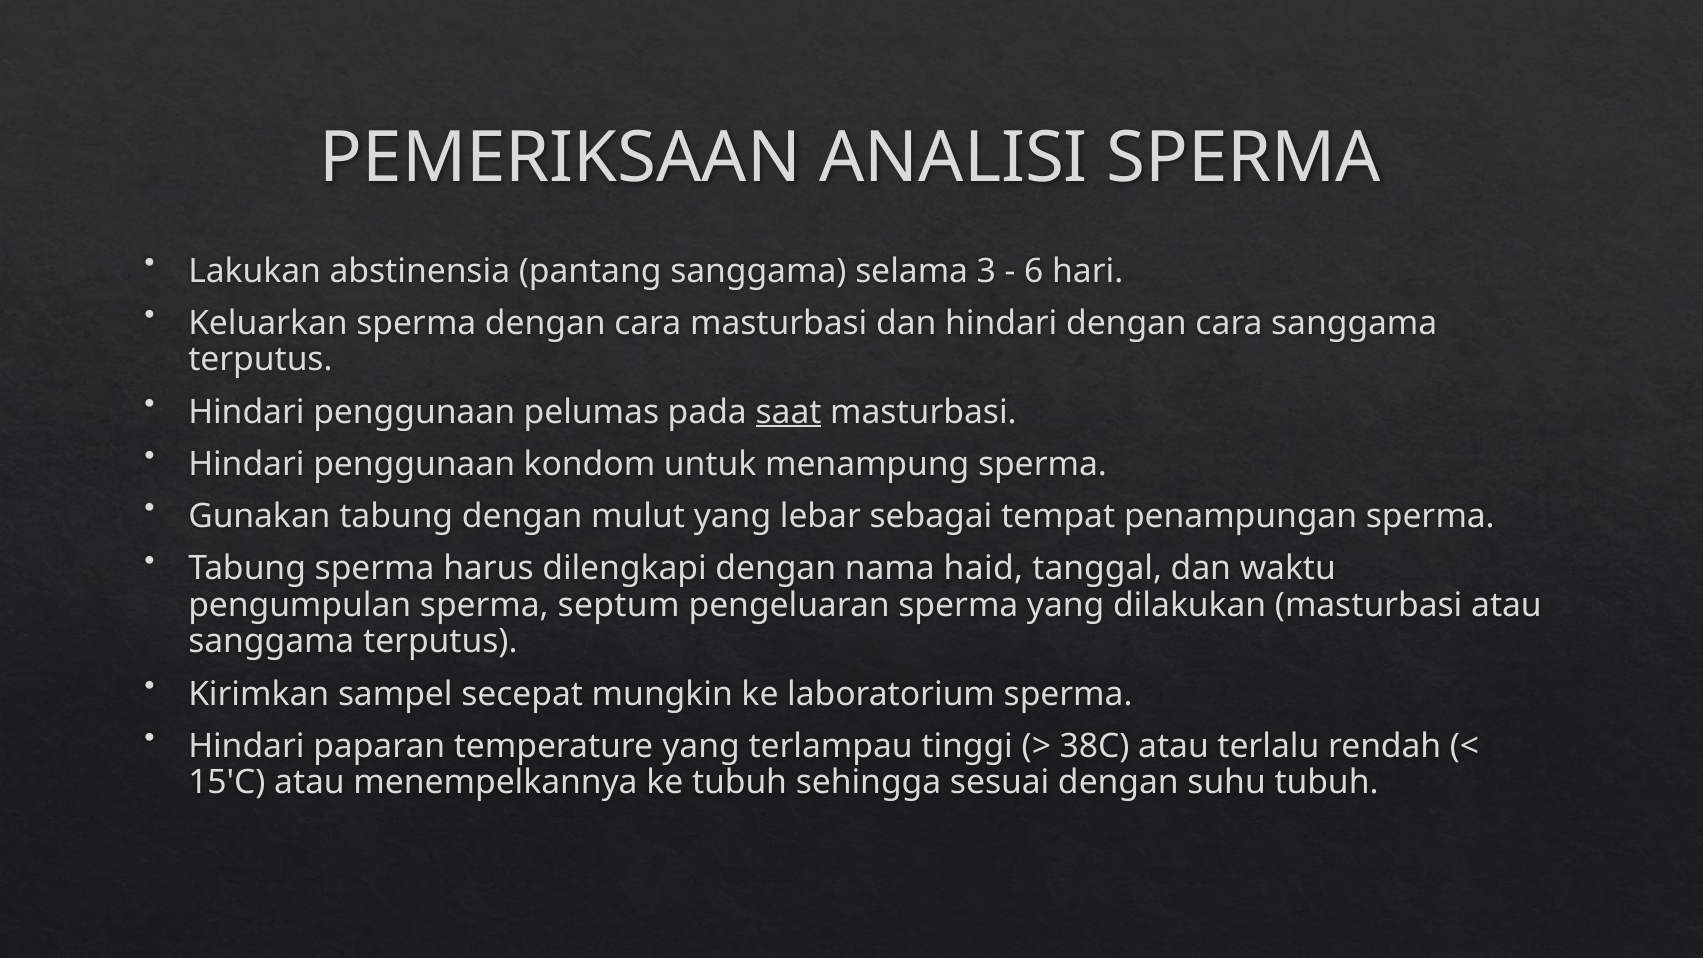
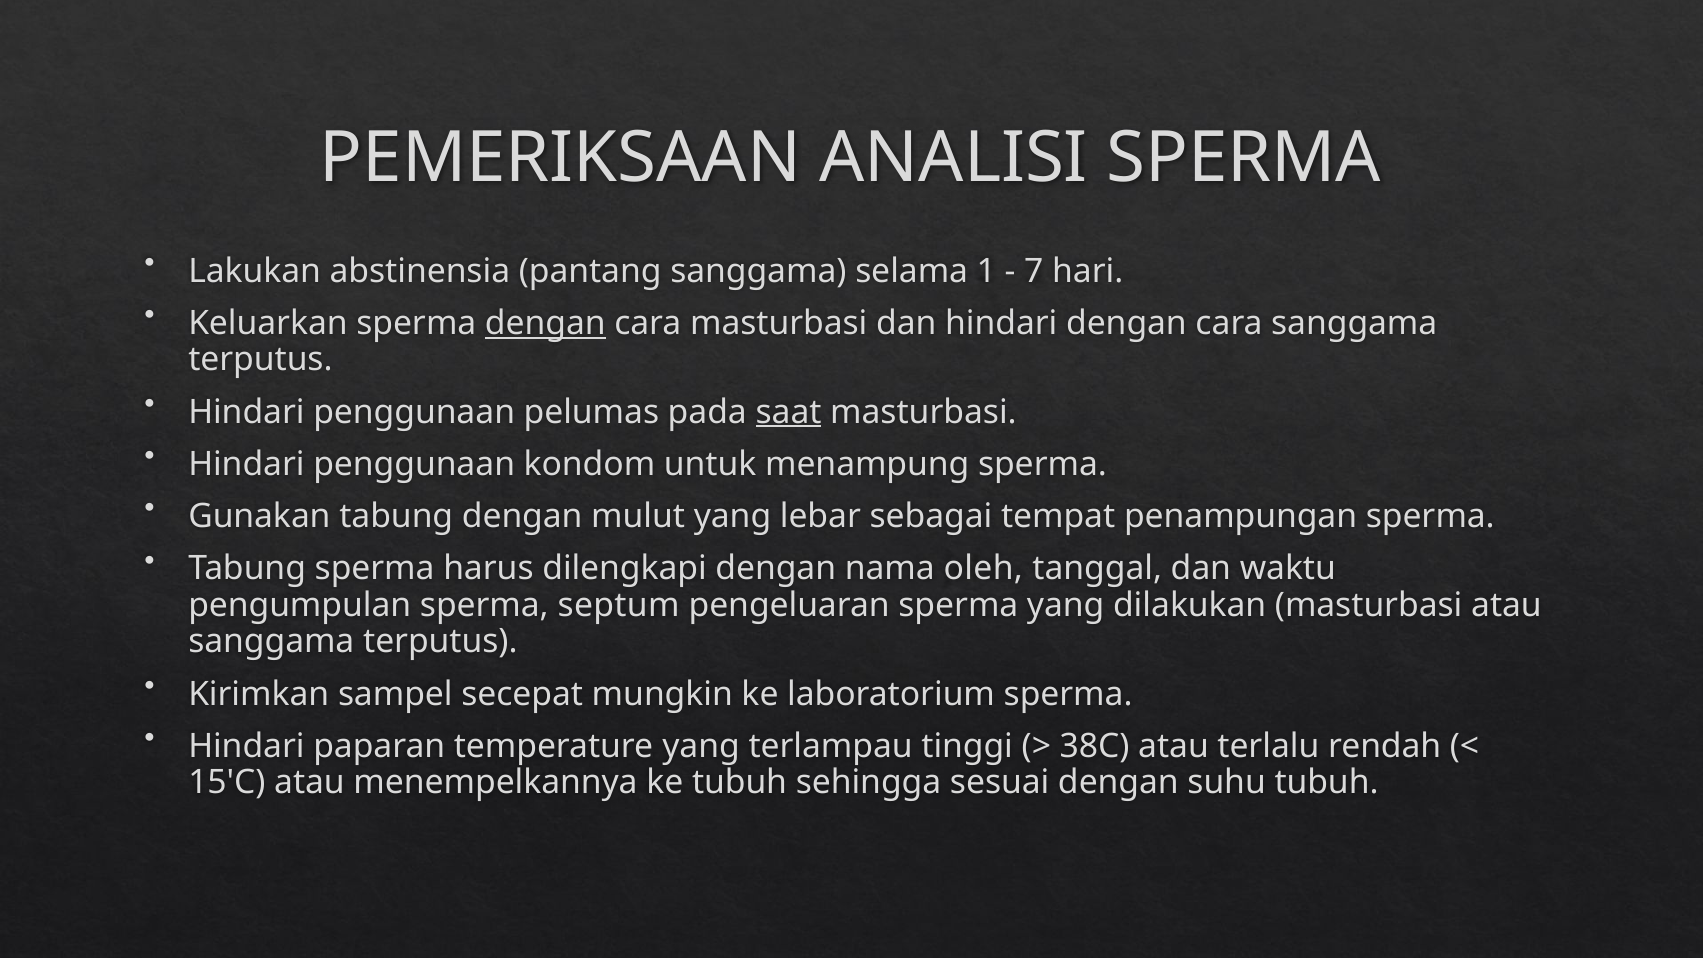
3: 3 -> 1
6: 6 -> 7
dengan at (545, 323) underline: none -> present
haid: haid -> oleh
